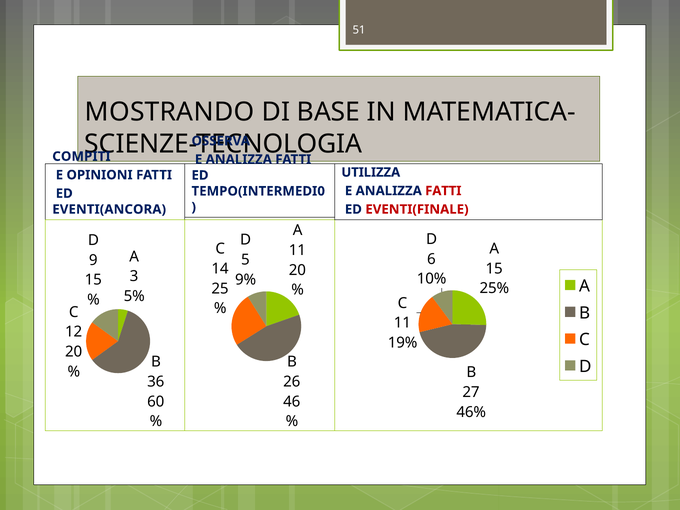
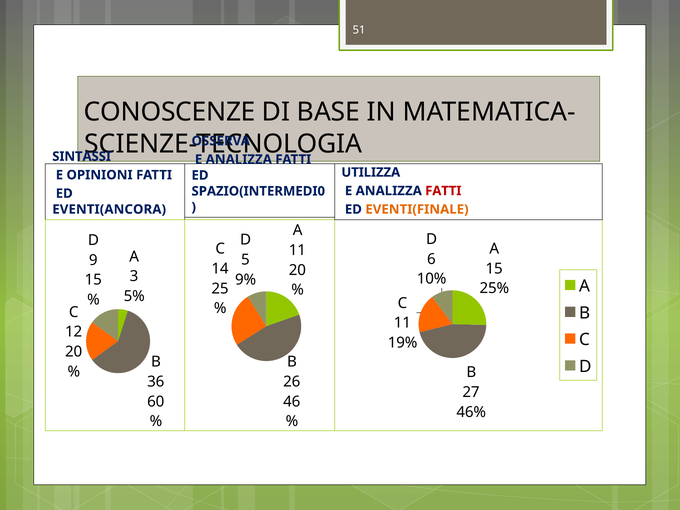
MOSTRANDO: MOSTRANDO -> CONOSCENZE
COMPITI: COMPITI -> SINTASSI
TEMPO(INTERMEDI0: TEMPO(INTERMEDI0 -> SPAZIO(INTERMEDI0
EVENTI(FINALE colour: red -> orange
